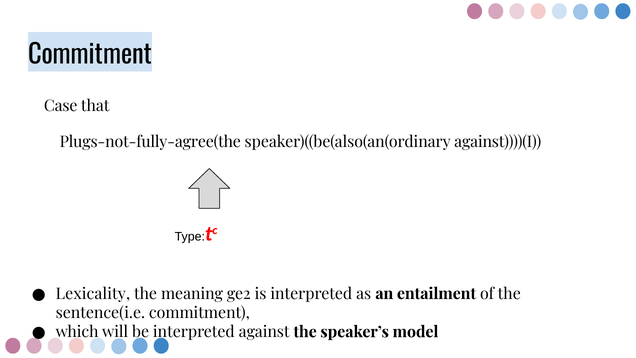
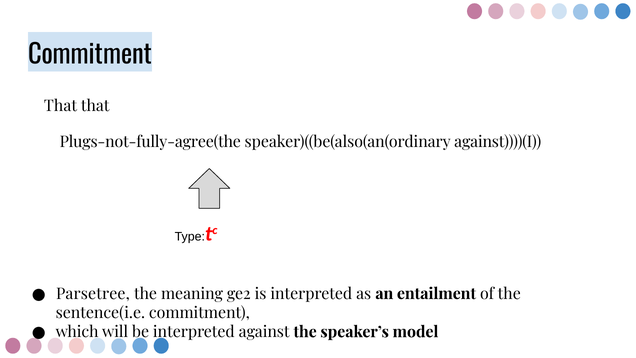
Case at (61, 106): Case -> That
Lexicality: Lexicality -> Parsetree
